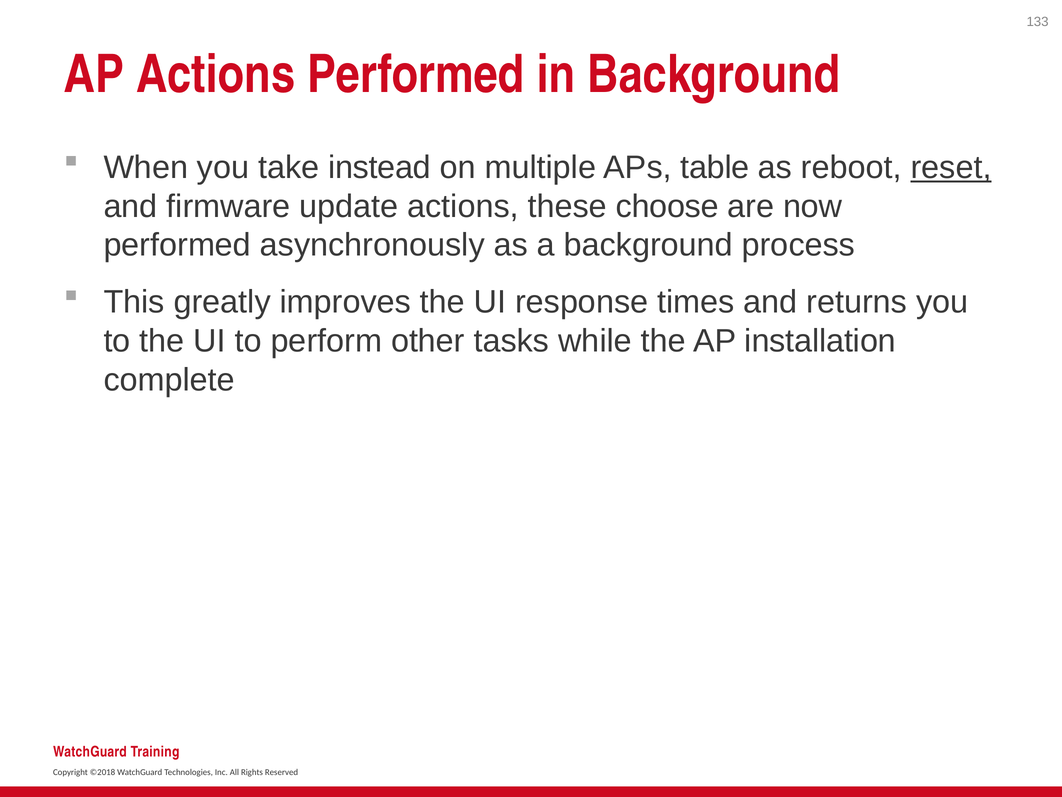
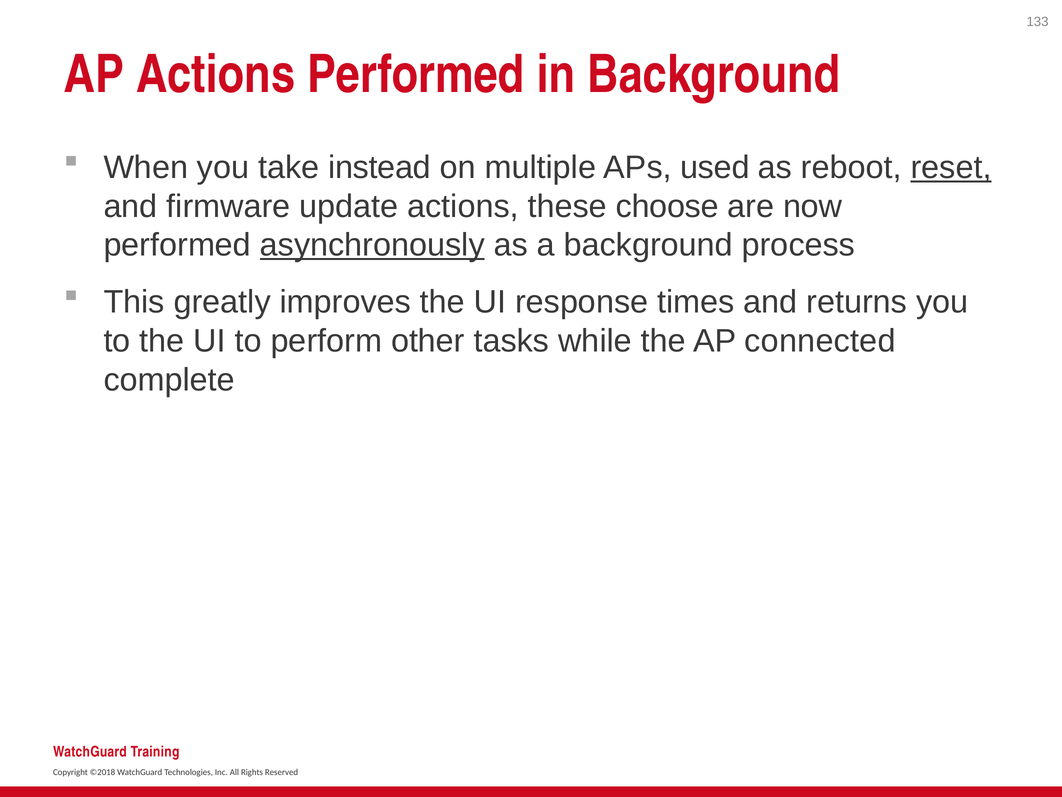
table: table -> used
asynchronously underline: none -> present
installation: installation -> connected
